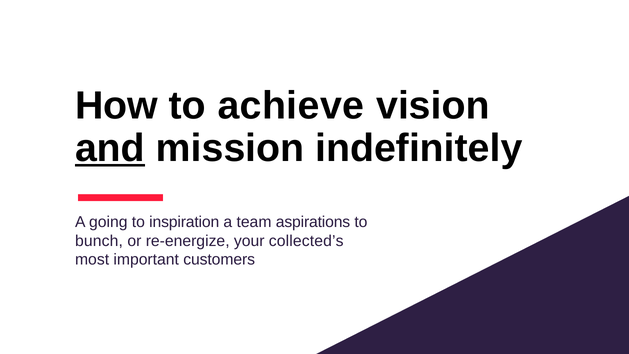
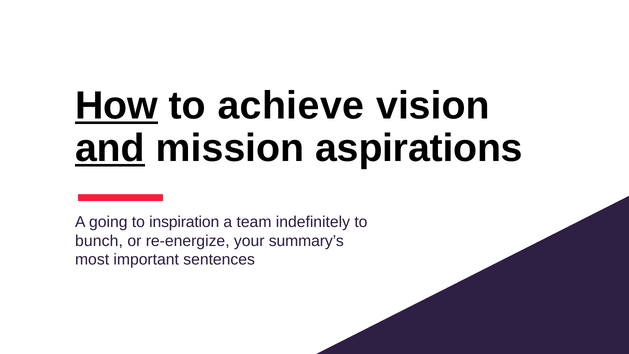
How underline: none -> present
indefinitely: indefinitely -> aspirations
aspirations: aspirations -> indefinitely
collected’s: collected’s -> summary’s
customers: customers -> sentences
